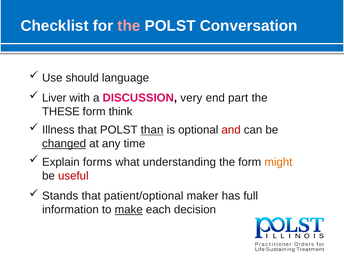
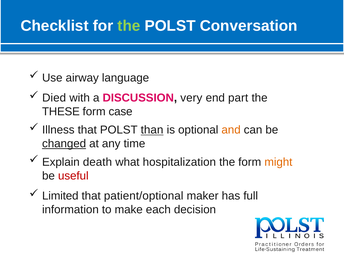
the at (129, 26) colour: pink -> light green
should: should -> airway
Liver: Liver -> Died
think: think -> case
and colour: red -> orange
forms: forms -> death
understanding: understanding -> hospitalization
Stands: Stands -> Limited
make underline: present -> none
